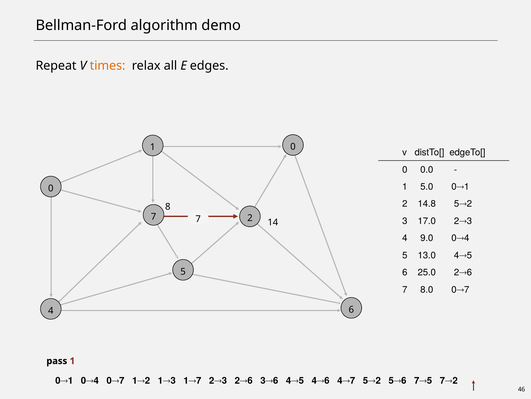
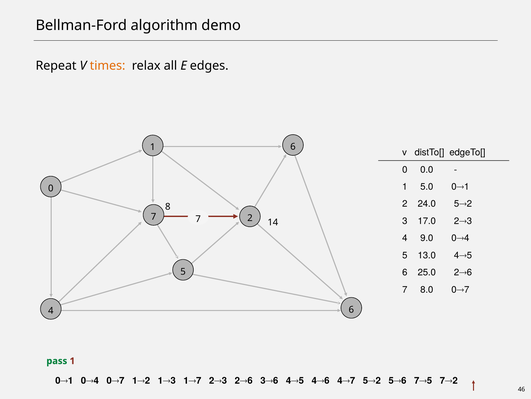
1 0: 0 -> 6
14.8: 14.8 -> 24.0
pass colour: black -> green
